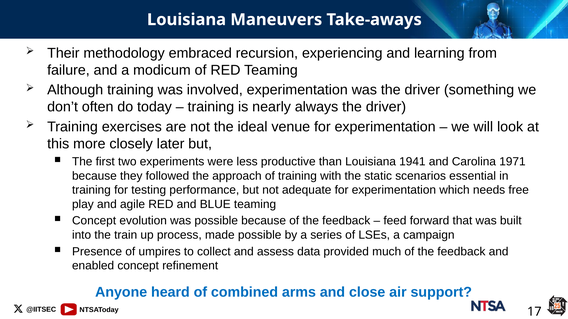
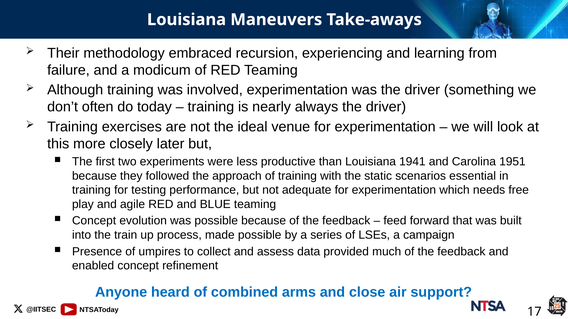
1971: 1971 -> 1951
